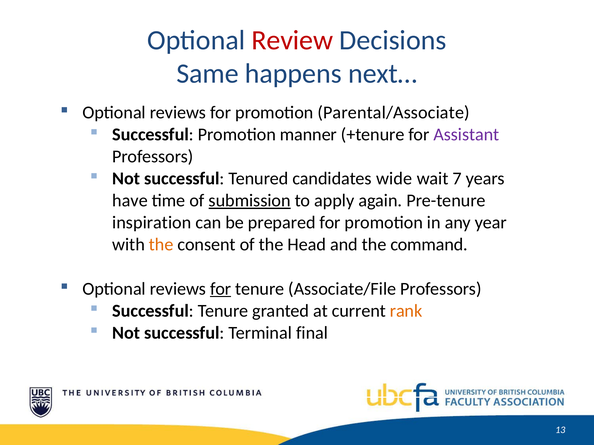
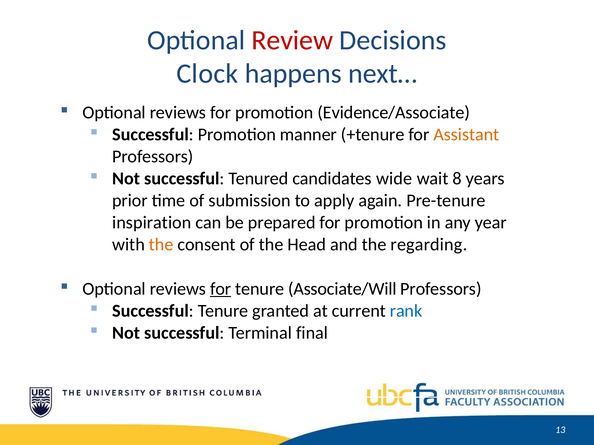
Same: Same -> Clock
Parental/Associate: Parental/Associate -> Evidence/Associate
Assistant colour: purple -> orange
7: 7 -> 8
have: have -> prior
submission underline: present -> none
command: command -> regarding
Associate/File: Associate/File -> Associate/Will
rank colour: orange -> blue
